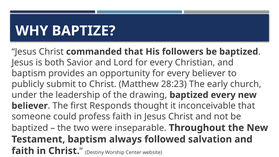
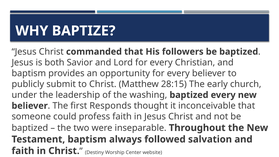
28:23: 28:23 -> 28:15
drawing: drawing -> washing
